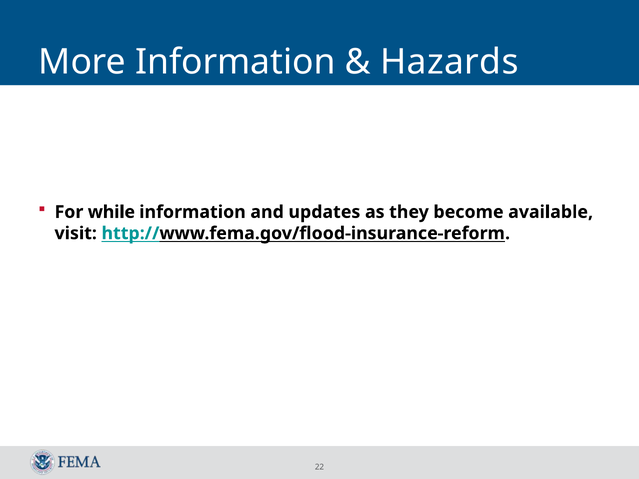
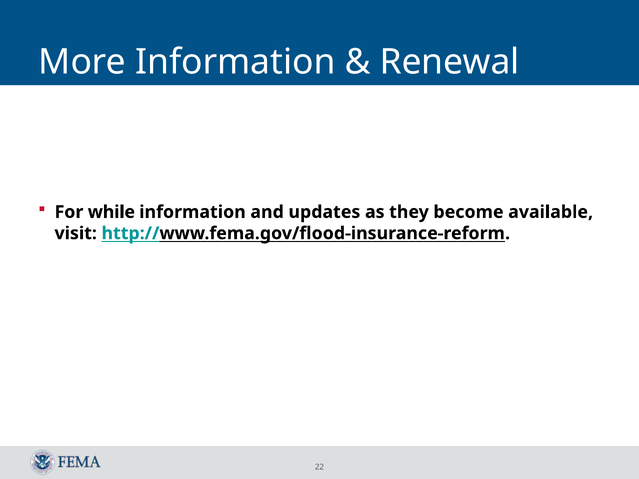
Hazards: Hazards -> Renewal
